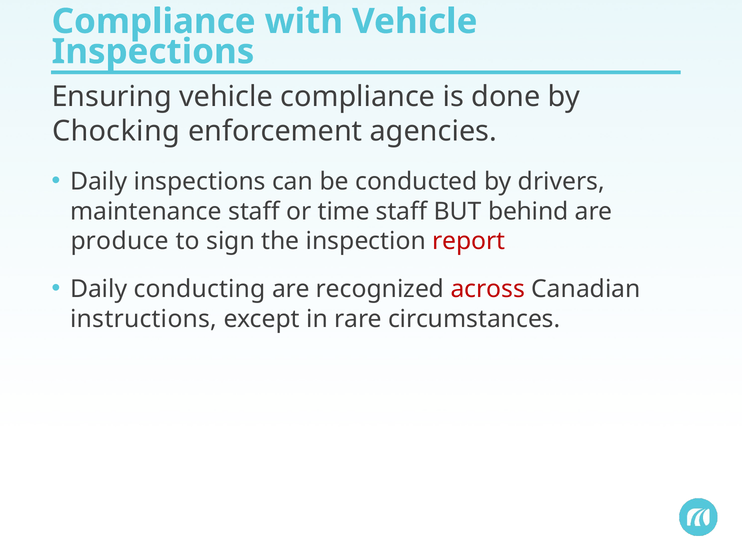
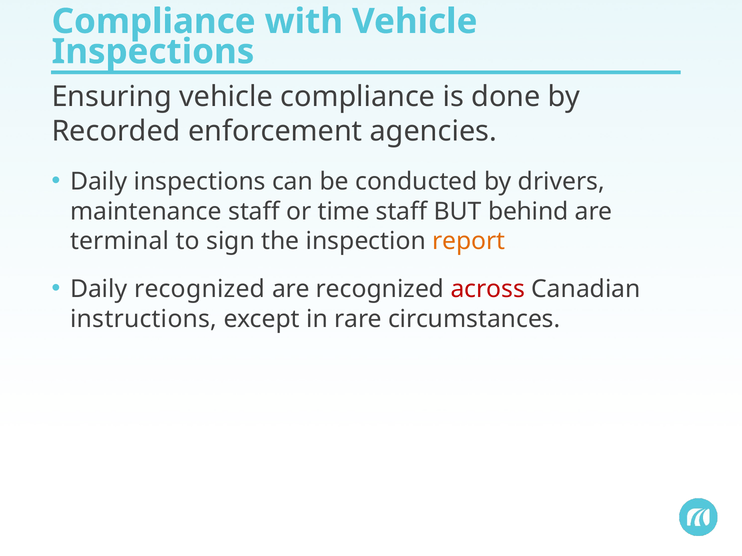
Chocking: Chocking -> Recorded
produce: produce -> terminal
report colour: red -> orange
Daily conducting: conducting -> recognized
